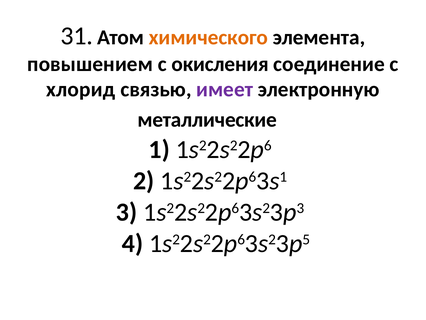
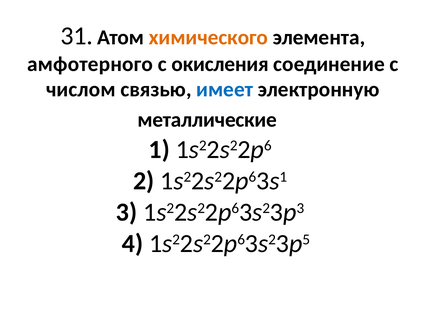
повышением: повышением -> амфотерного
хлорид: хлорид -> числом
имеет colour: purple -> blue
